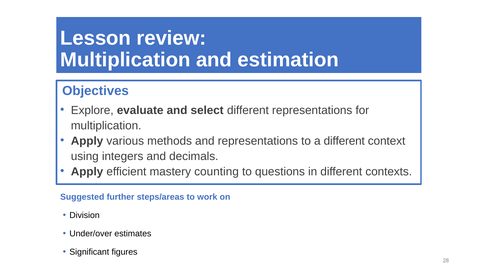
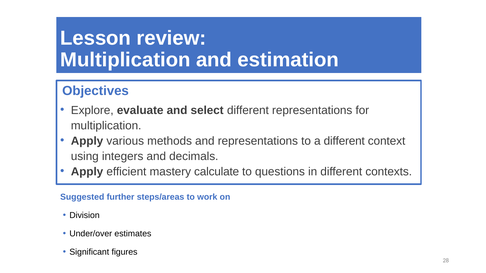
counting: counting -> calculate
